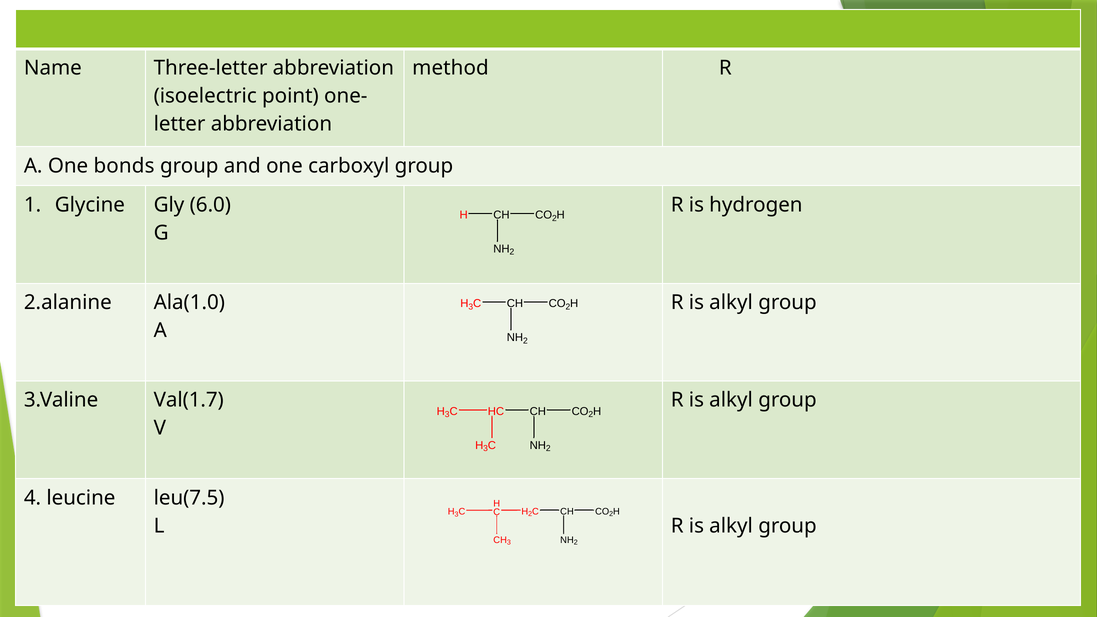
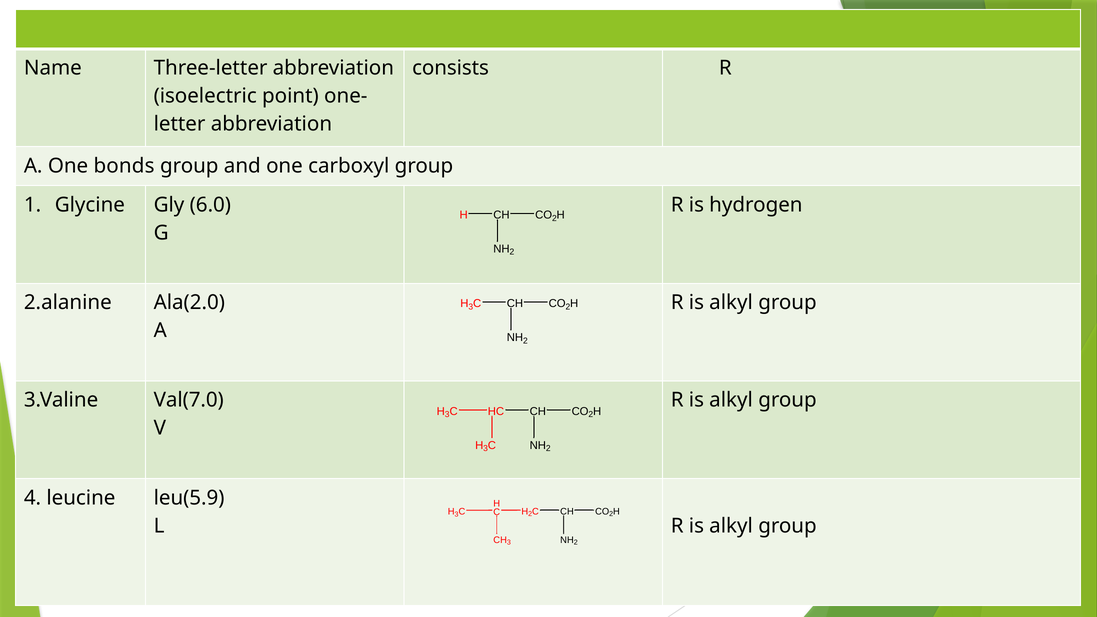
method: method -> consists
Ala(1.0: Ala(1.0 -> Ala(2.0
Val(1.7: Val(1.7 -> Val(7.0
leu(7.5: leu(7.5 -> leu(5.9
